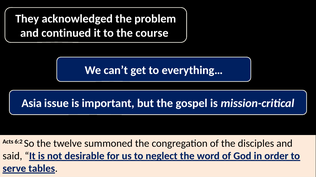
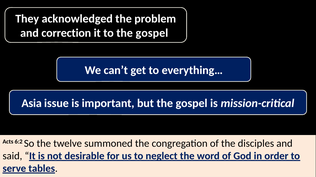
continued: continued -> correction
to the course: course -> gospel
